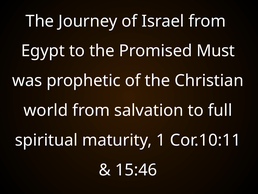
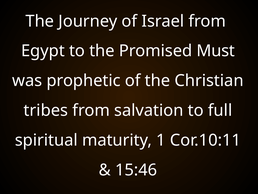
world: world -> tribes
